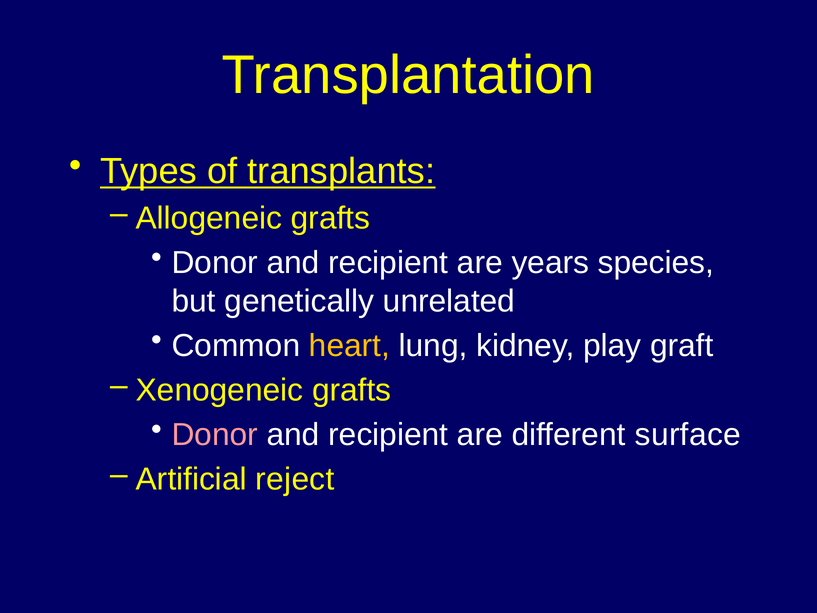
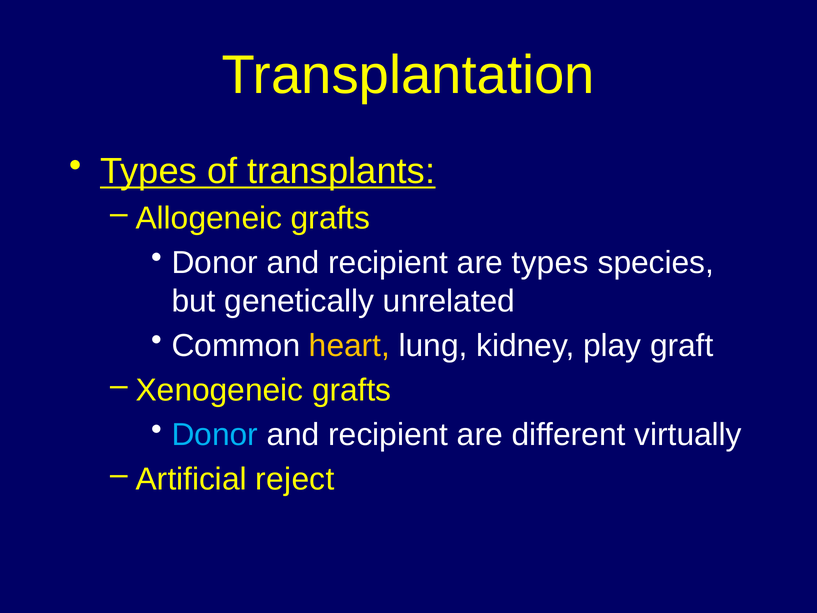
are years: years -> types
Donor at (215, 435) colour: pink -> light blue
surface: surface -> virtually
